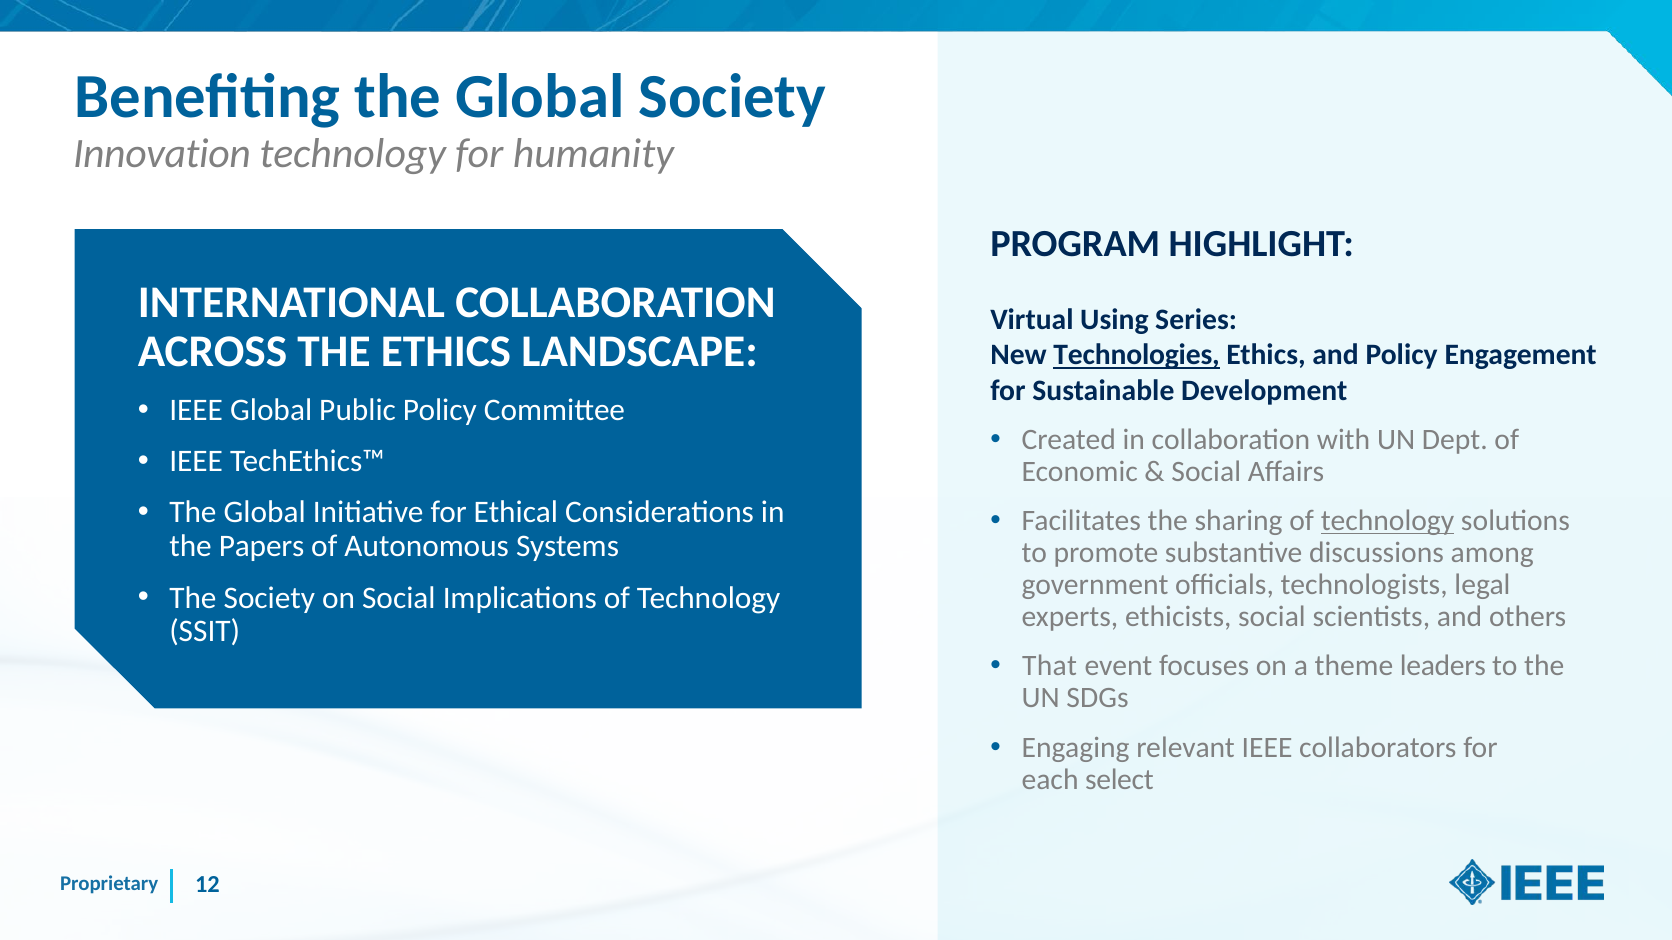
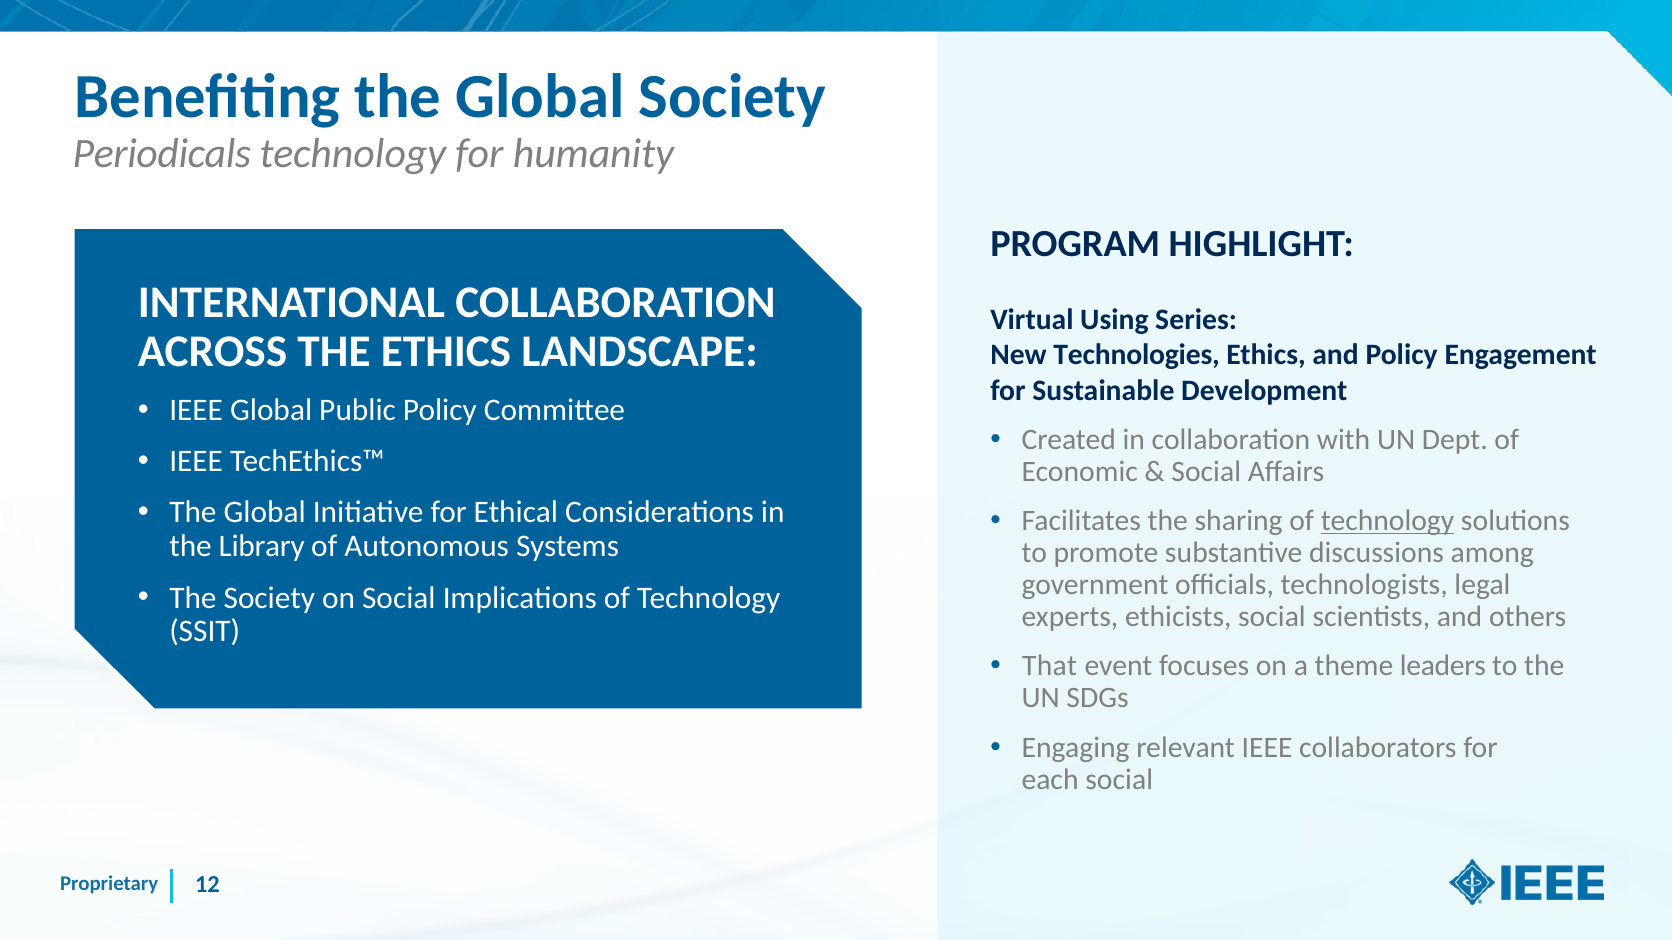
Innovation: Innovation -> Periodicals
Technologies underline: present -> none
Papers: Papers -> Library
each select: select -> social
